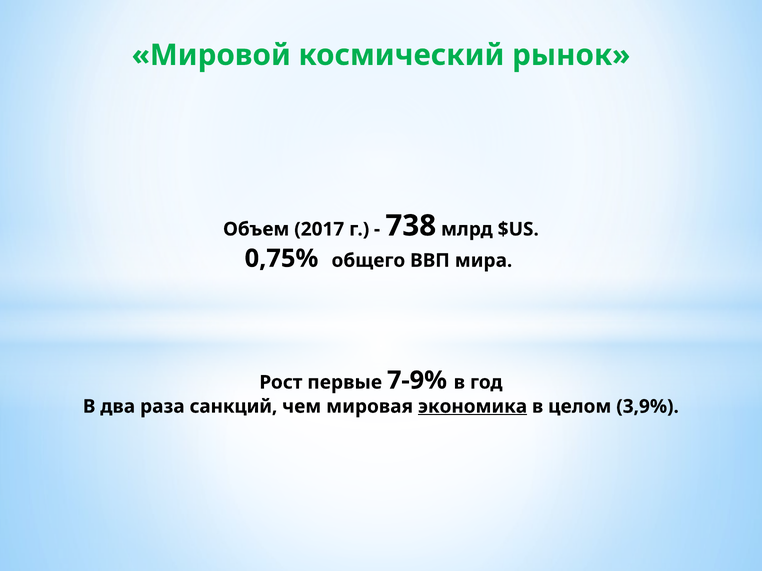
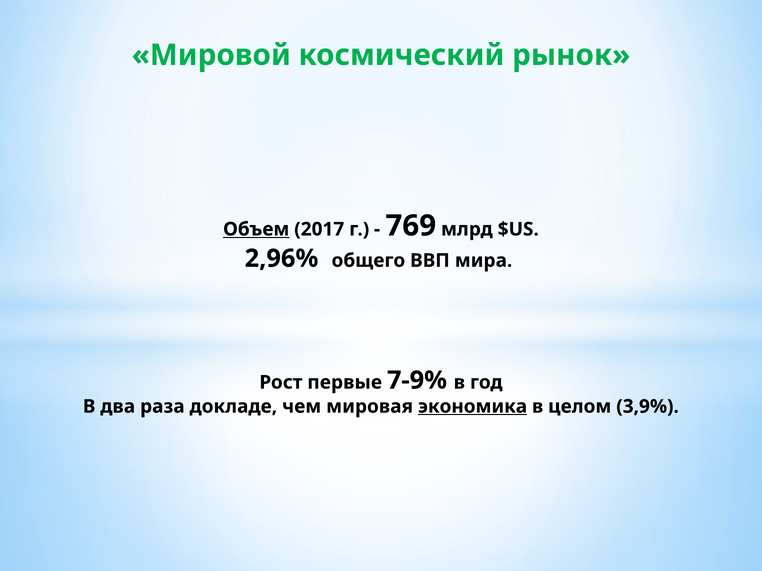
Объем underline: none -> present
738: 738 -> 769
0,75%: 0,75% -> 2,96%
санкций: санкций -> докладе
